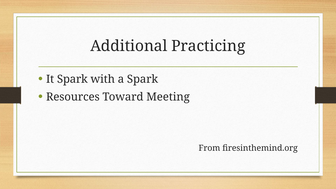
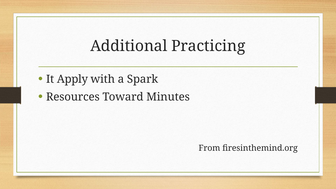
It Spark: Spark -> Apply
Meeting: Meeting -> Minutes
